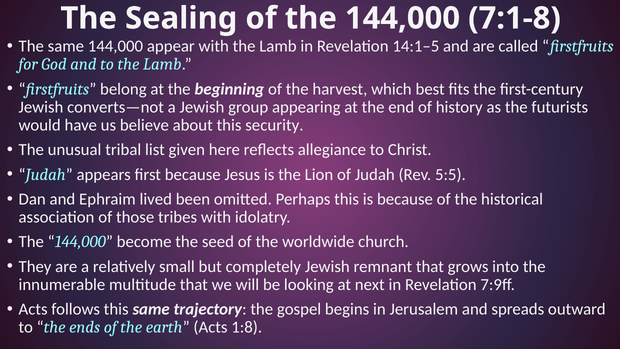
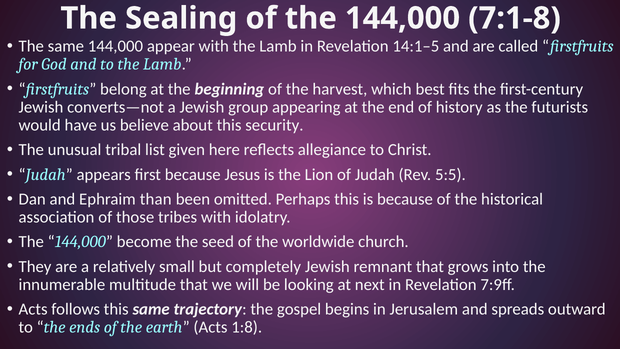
lived: lived -> than
